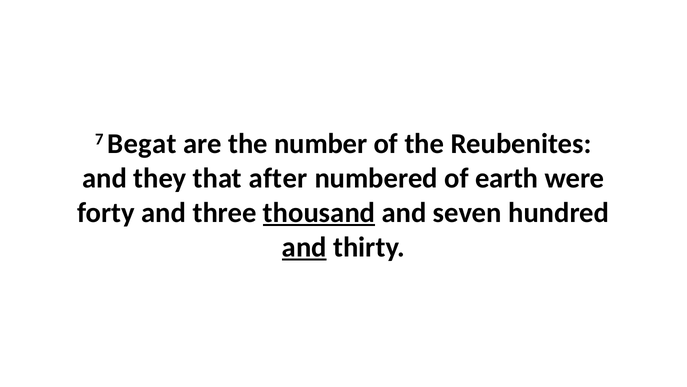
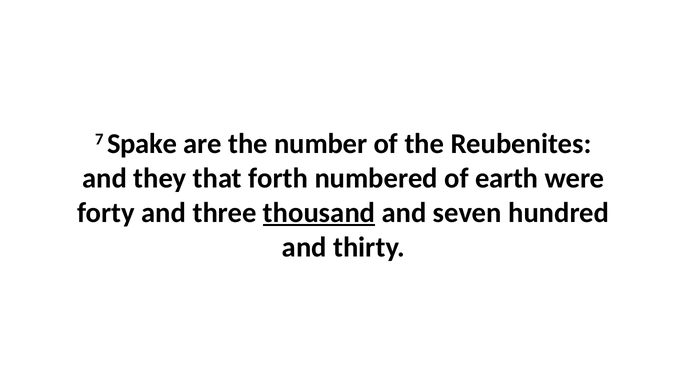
Begat: Begat -> Spake
after: after -> forth
and at (304, 247) underline: present -> none
